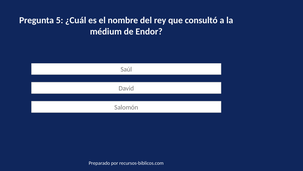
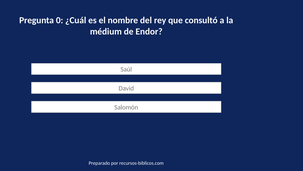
5: 5 -> 0
